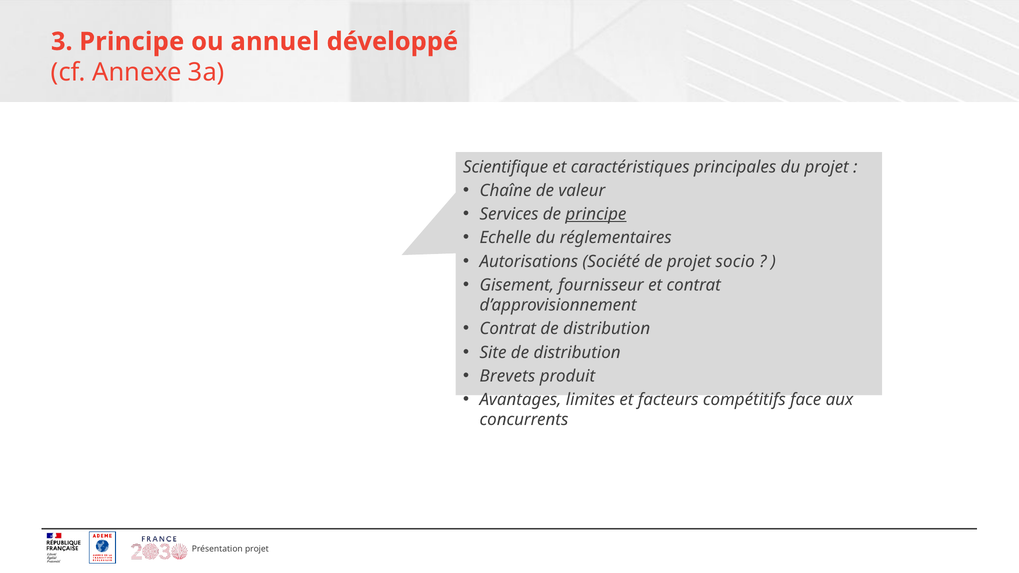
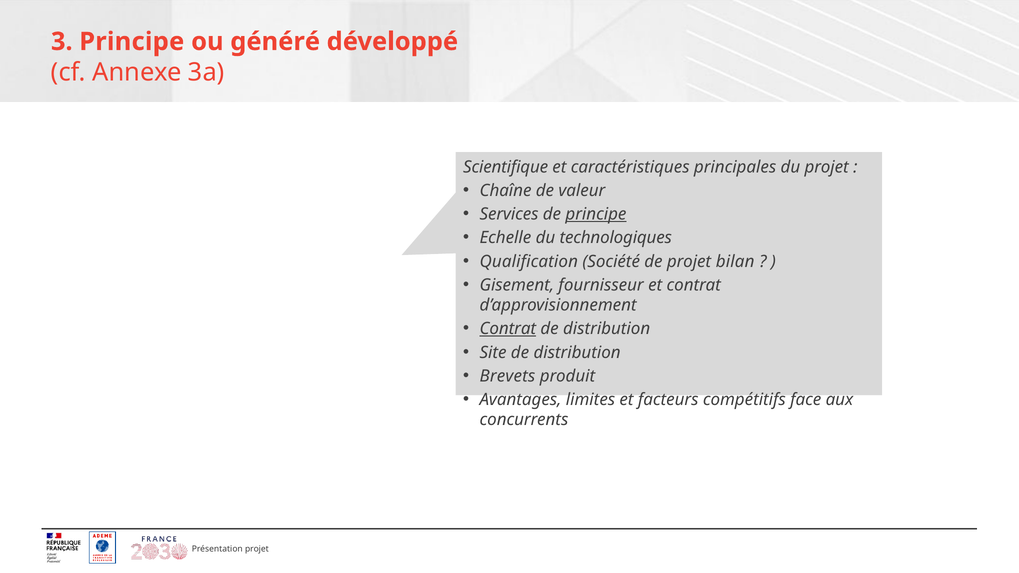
annuel: annuel -> généré
réglementaires: réglementaires -> technologiques
Autorisations: Autorisations -> Qualification
socio: socio -> bilan
Contrat at (508, 329) underline: none -> present
